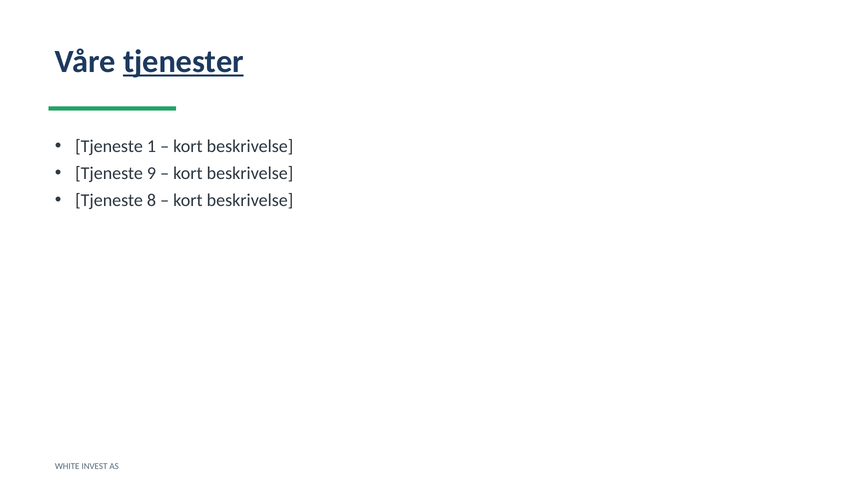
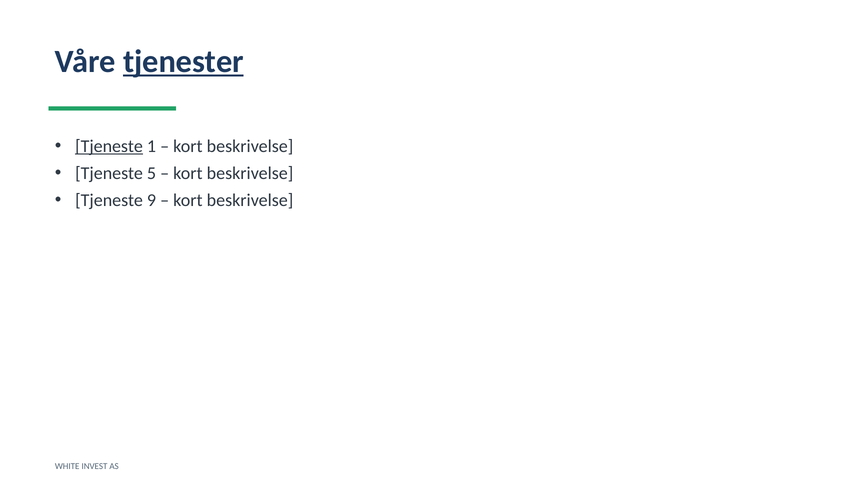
Tjeneste at (109, 146) underline: none -> present
9: 9 -> 5
8: 8 -> 9
